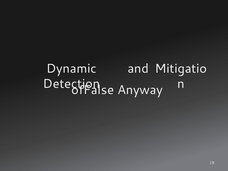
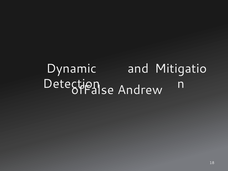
Anyway: Anyway -> Andrew
